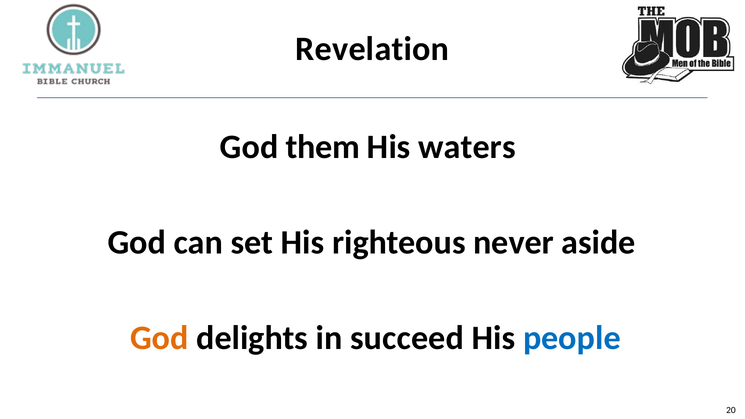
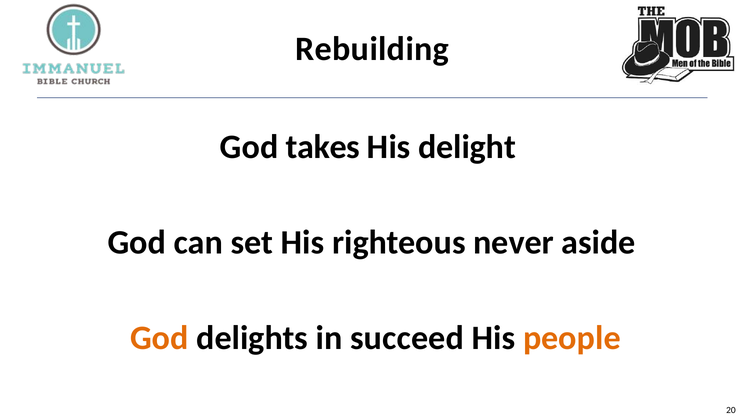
Revelation: Revelation -> Rebuilding
them: them -> takes
waters: waters -> delight
people colour: blue -> orange
